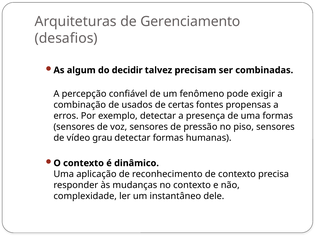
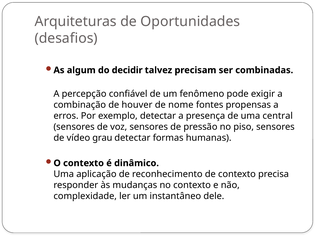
Gerenciamento: Gerenciamento -> Oportunidades
usados: usados -> houver
certas: certas -> nome
uma formas: formas -> central
